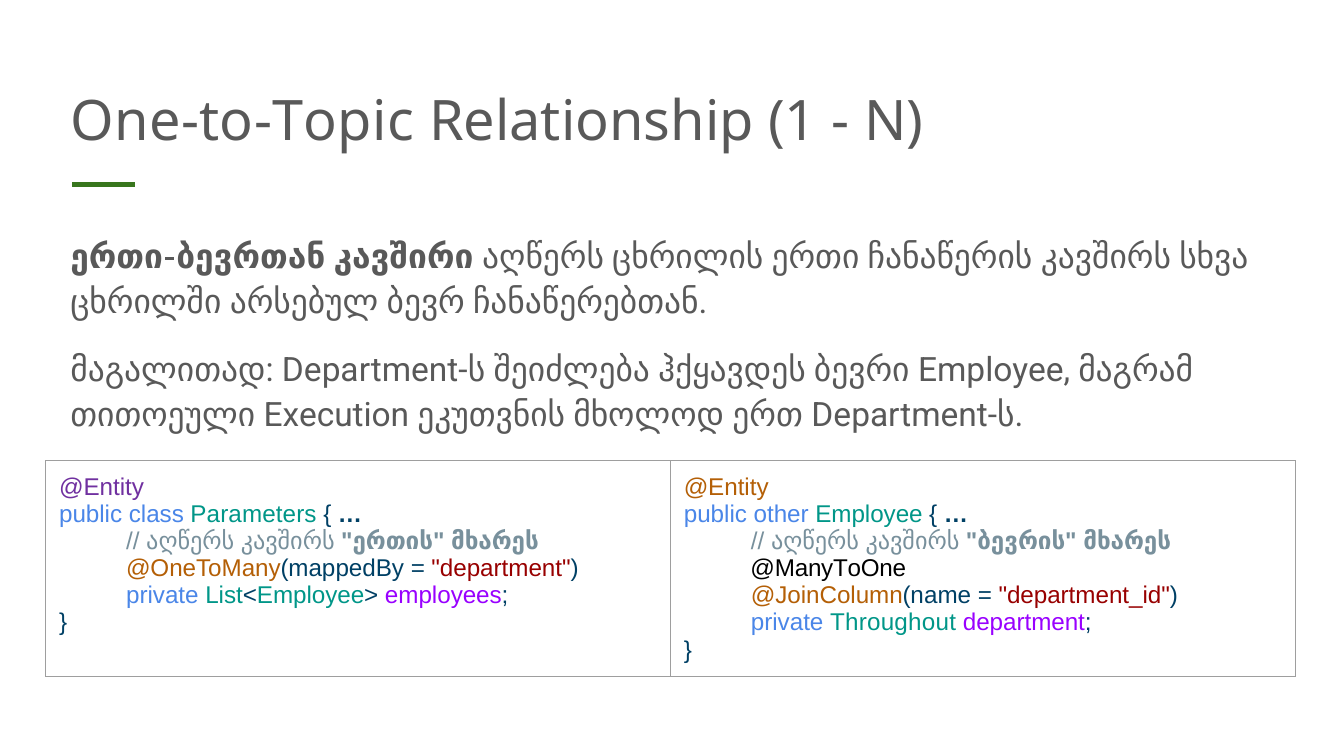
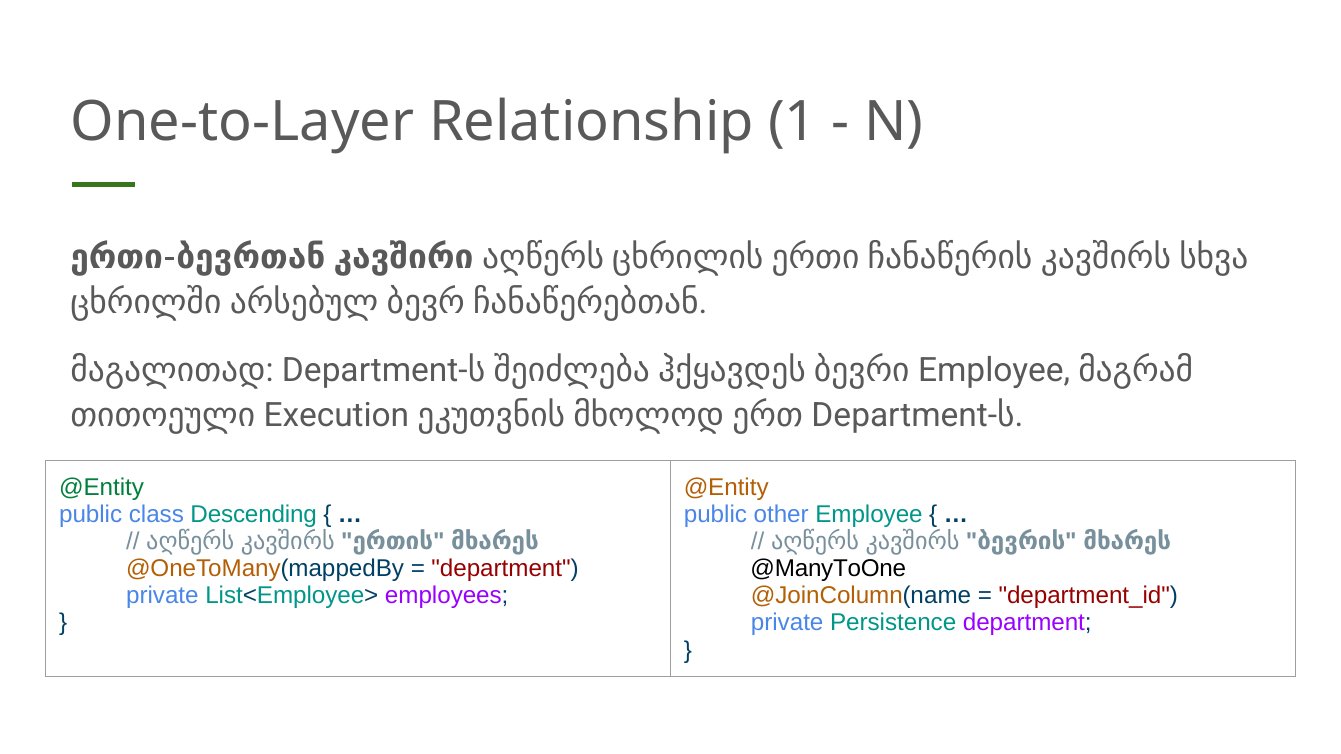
One-to-Topic: One-to-Topic -> One-to-Layer
@Entity at (102, 488) colour: purple -> green
Parameters: Parameters -> Descending
Throughout: Throughout -> Persistence
